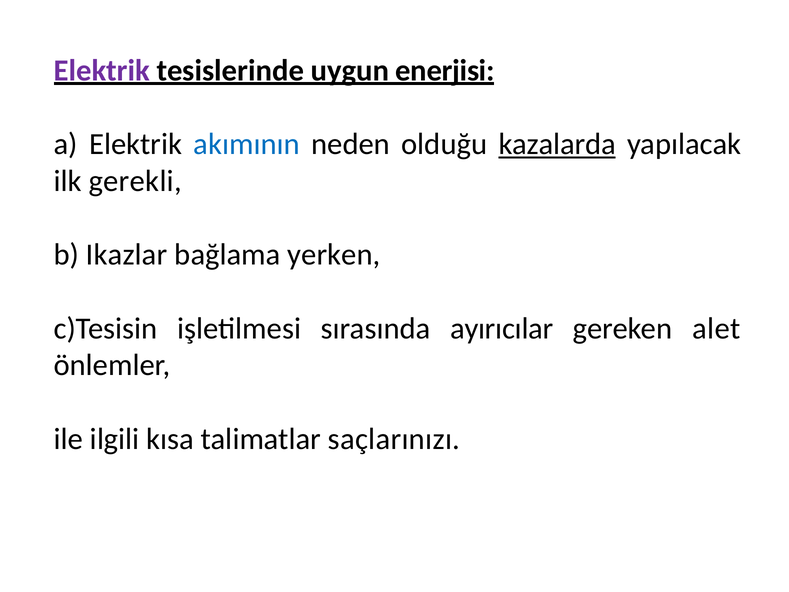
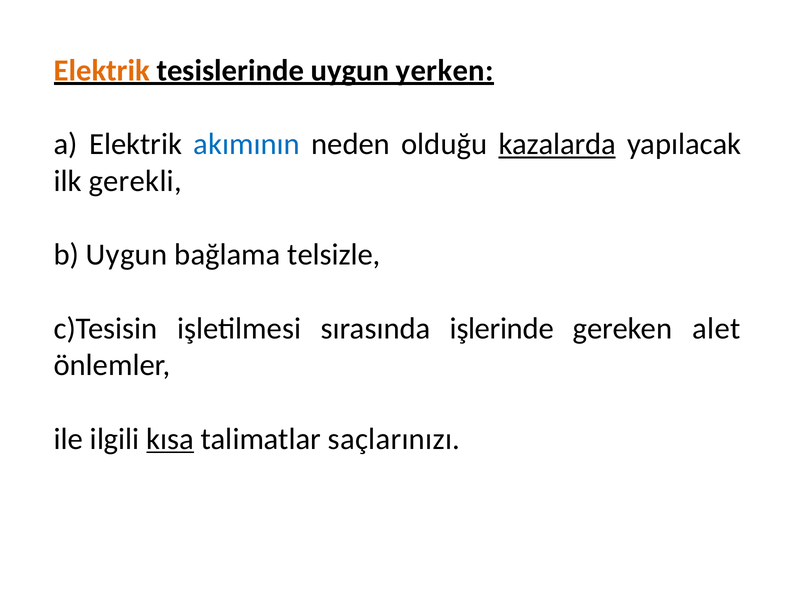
Elektrik at (102, 70) colour: purple -> orange
enerjisi: enerjisi -> yerken
b Ikazlar: Ikazlar -> Uygun
yerken: yerken -> telsizle
ayırıcılar: ayırıcılar -> işlerinde
kısa underline: none -> present
